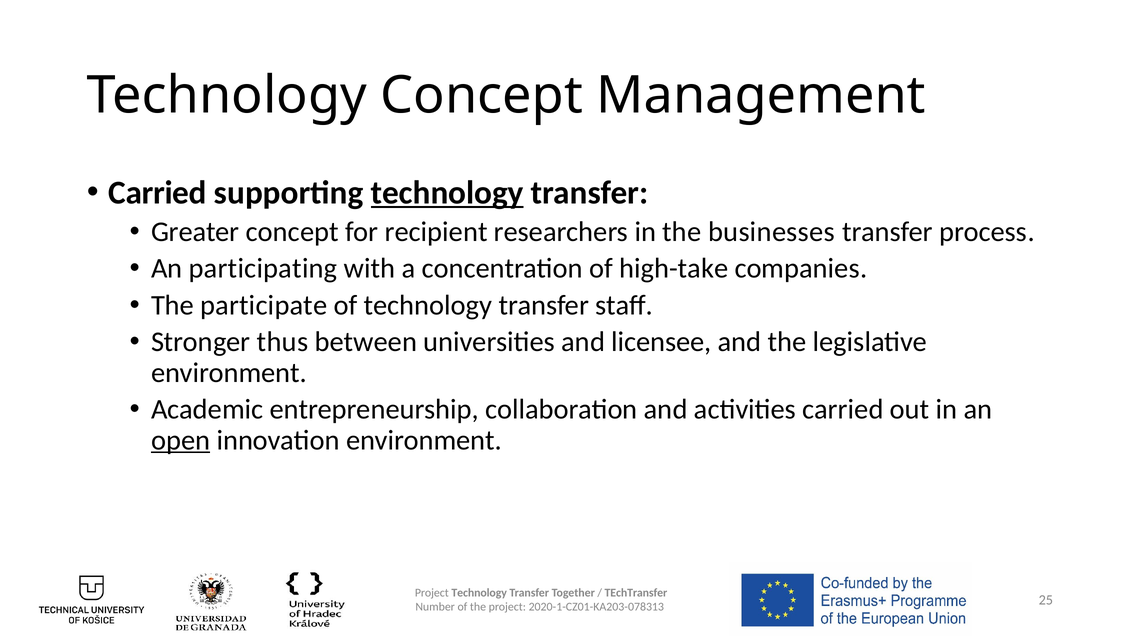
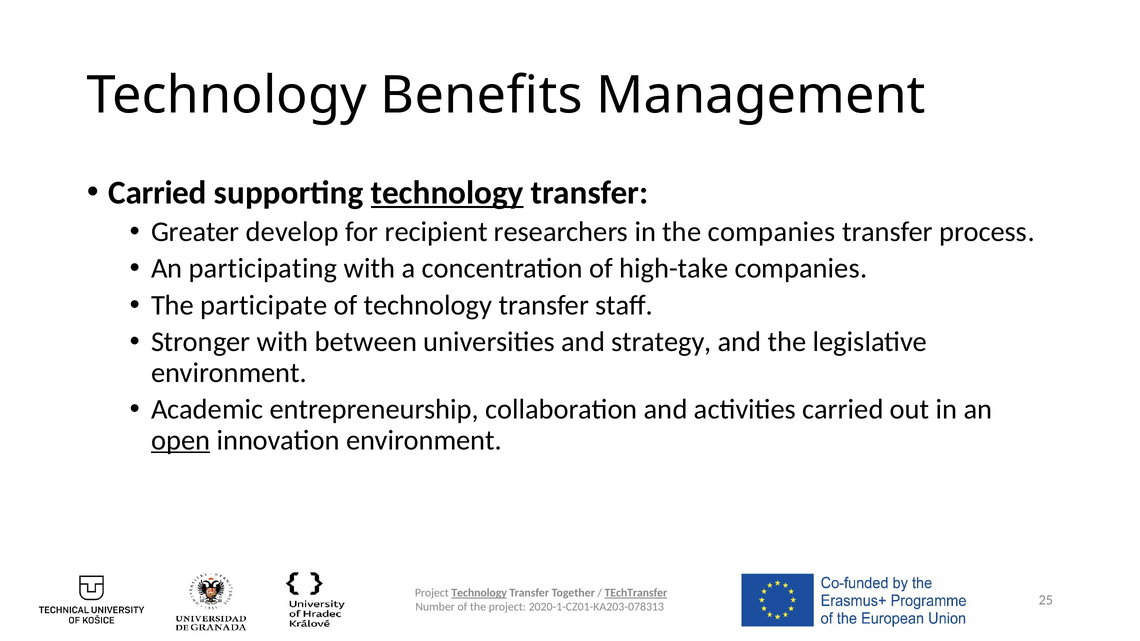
Technology Concept: Concept -> Benefits
Greater concept: concept -> develop
the businesses: businesses -> companies
Stronger thus: thus -> with
licensee: licensee -> strategy
Technology at (479, 593) underline: none -> present
TEchTransfer underline: none -> present
